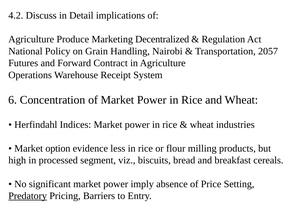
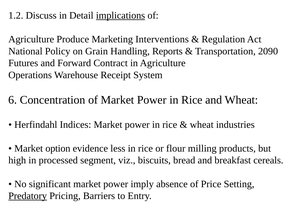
4.2: 4.2 -> 1.2
implications underline: none -> present
Decentralized: Decentralized -> Interventions
Nairobi: Nairobi -> Reports
2057: 2057 -> 2090
